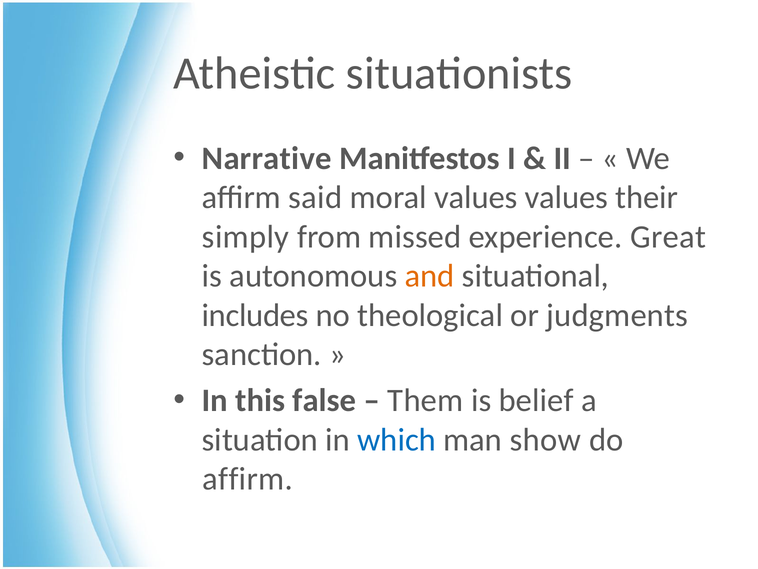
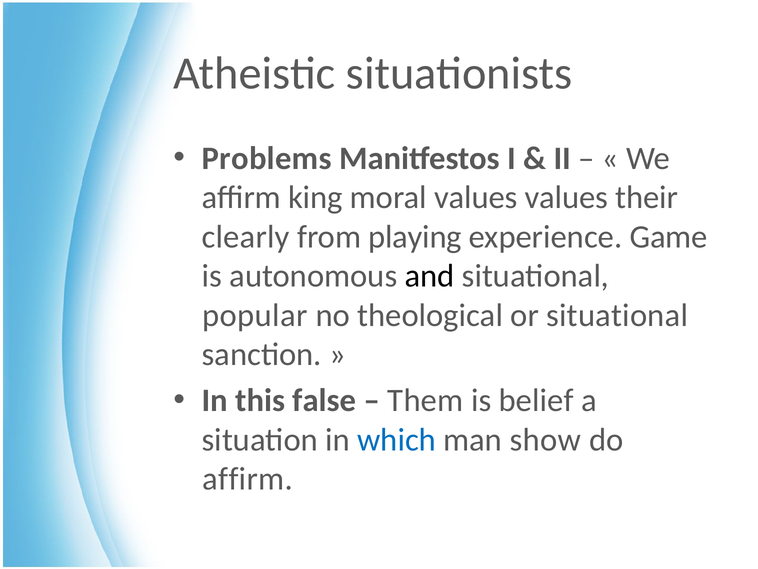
Narrative: Narrative -> Problems
said: said -> king
simply: simply -> clearly
missed: missed -> playing
Great: Great -> Game
and colour: orange -> black
includes: includes -> popular
or judgments: judgments -> situational
